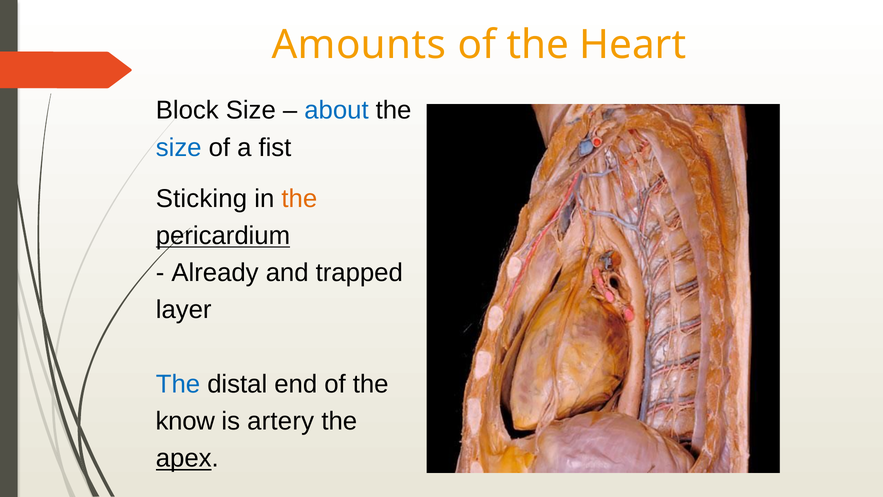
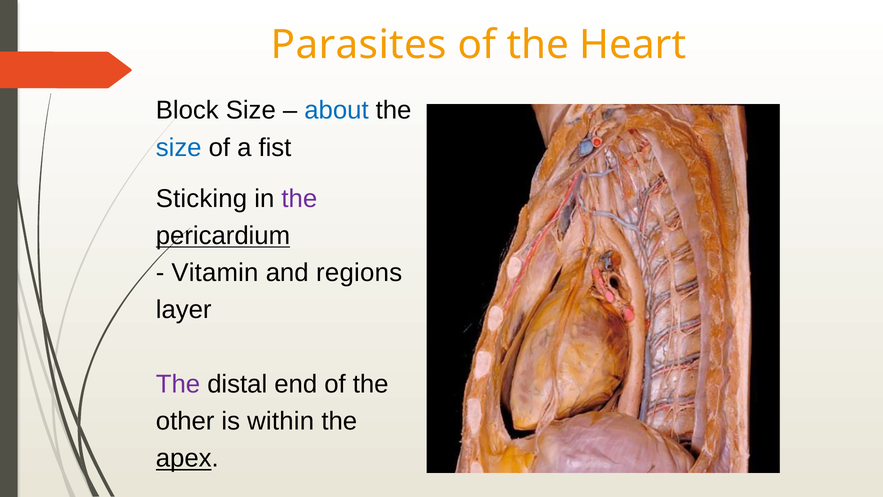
Amounts: Amounts -> Parasites
the at (299, 198) colour: orange -> purple
Already: Already -> Vitamin
trapped: trapped -> regions
The at (178, 384) colour: blue -> purple
know: know -> other
artery: artery -> within
